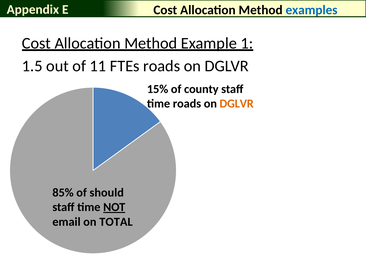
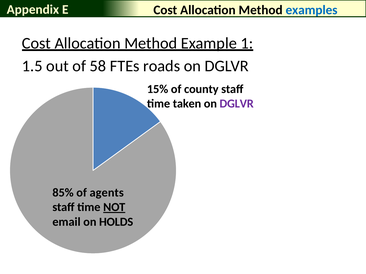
11: 11 -> 58
time roads: roads -> taken
DGLVR at (237, 104) colour: orange -> purple
should: should -> agents
TOTAL: TOTAL -> HOLDS
